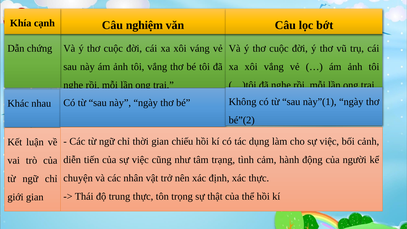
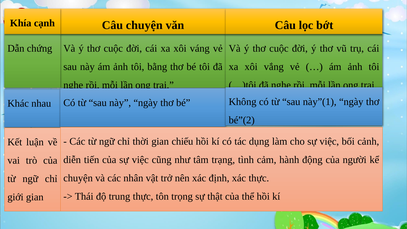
Câu nghiệm: nghiệm -> chuyện
tôi vắng: vắng -> bằng
